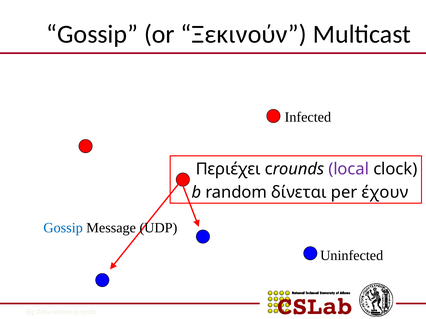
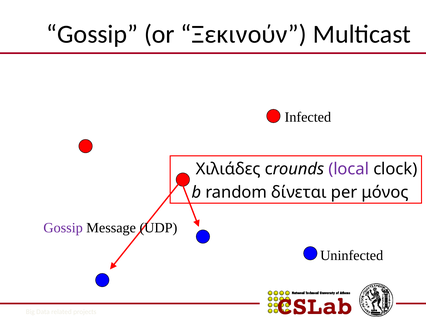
Περιέχει: Περιέχει -> Χιλιάδες
έχουν: έχουν -> μόνος
Gossip at (63, 228) colour: blue -> purple
